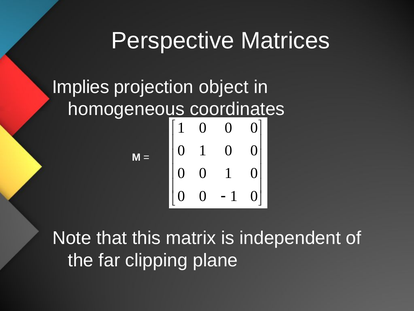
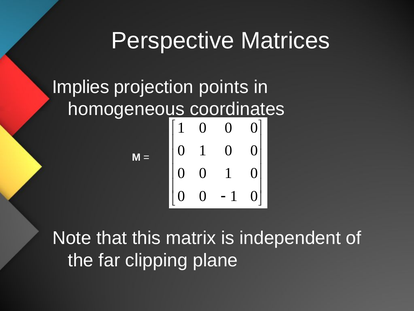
object: object -> points
